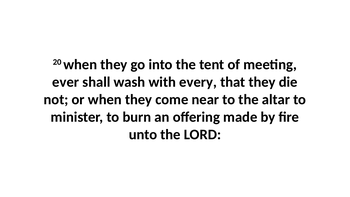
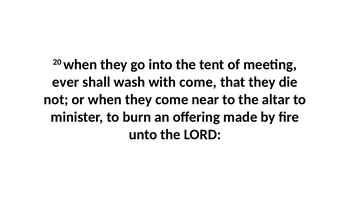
with every: every -> come
